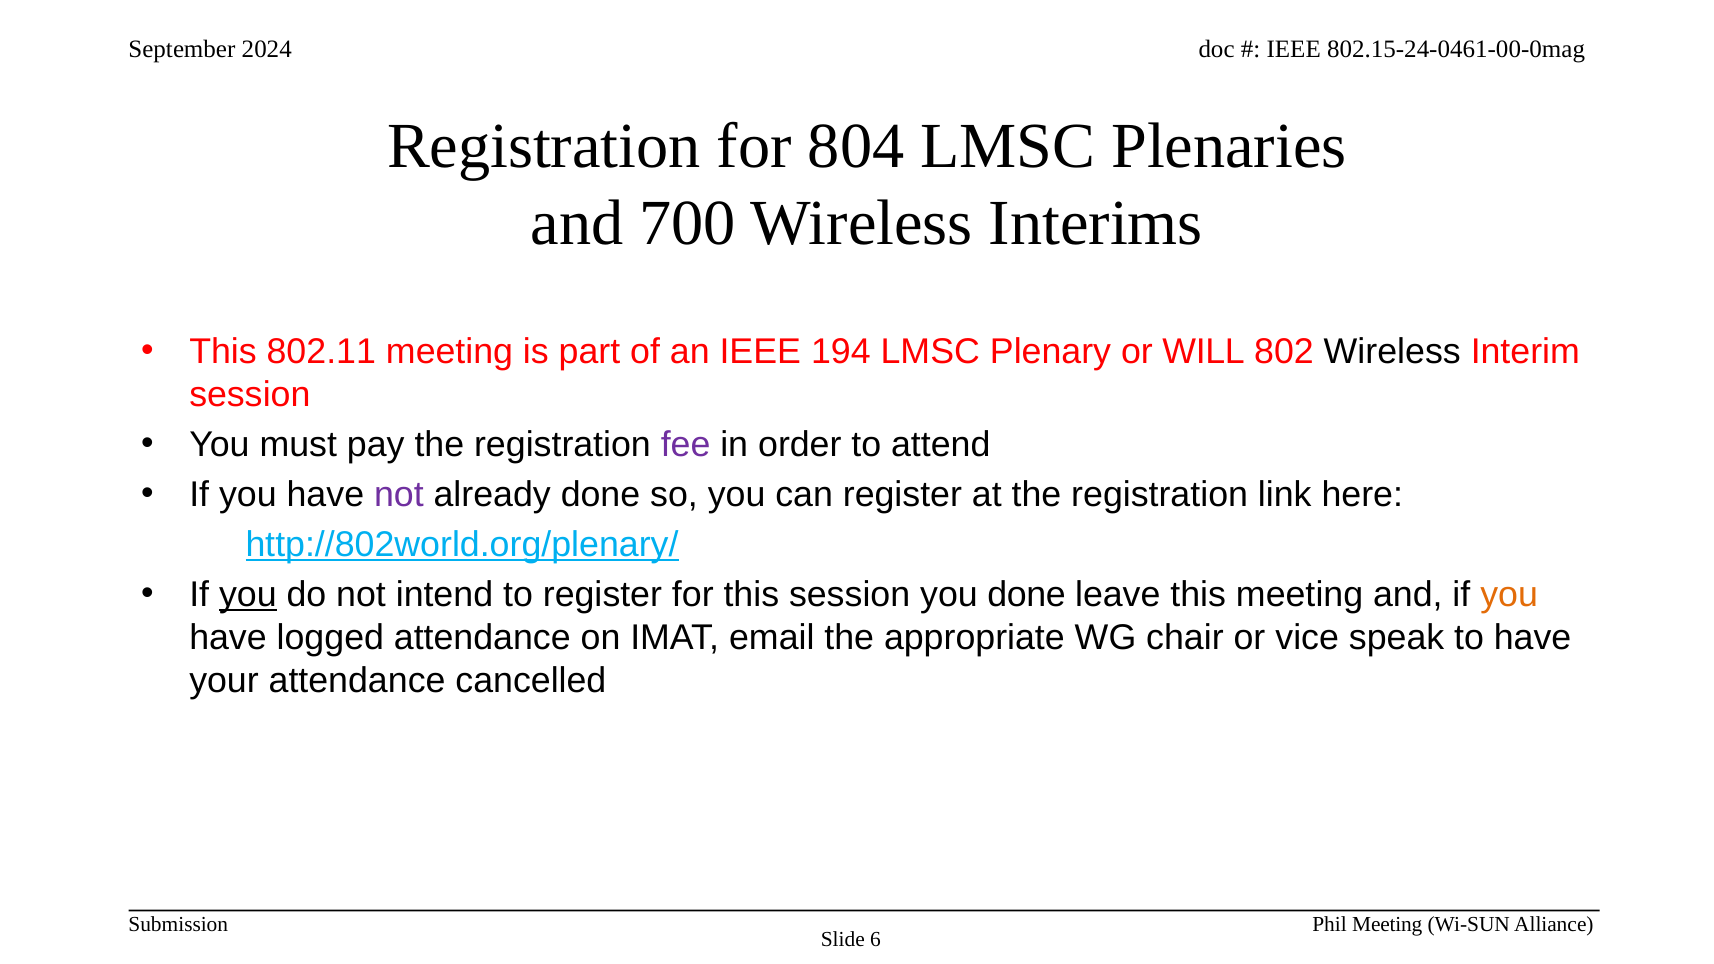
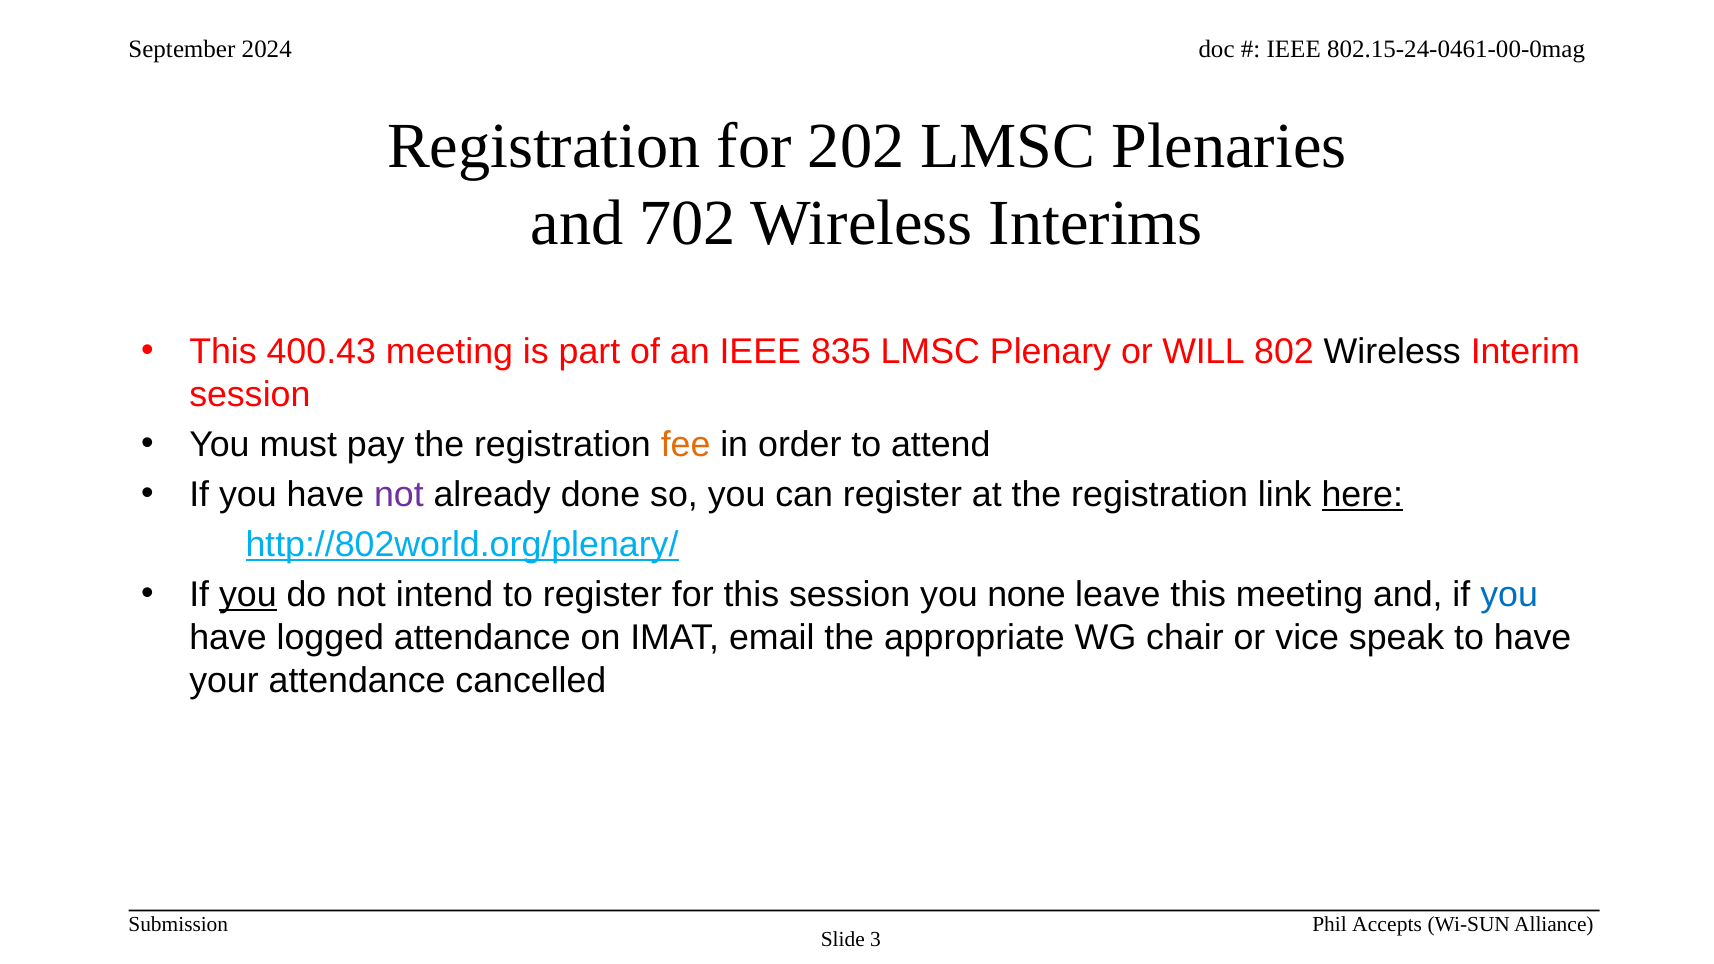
804: 804 -> 202
700: 700 -> 702
802.11: 802.11 -> 400.43
194: 194 -> 835
fee colour: purple -> orange
here underline: none -> present
you done: done -> none
you at (1509, 595) colour: orange -> blue
Phil Meeting: Meeting -> Accepts
6: 6 -> 3
